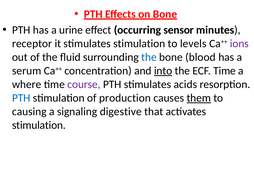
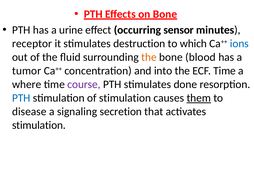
stimulates stimulation: stimulation -> destruction
levels: levels -> which
ions colour: purple -> blue
the at (149, 57) colour: blue -> orange
serum: serum -> tumor
into underline: present -> none
acids: acids -> done
of production: production -> stimulation
causing: causing -> disease
digestive: digestive -> secretion
